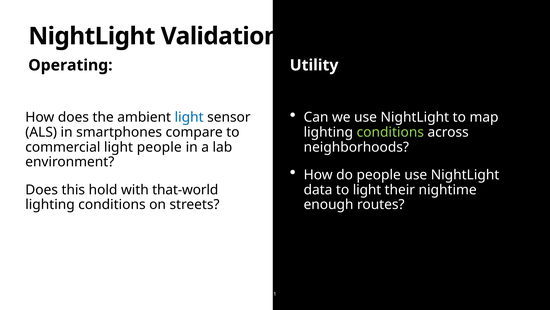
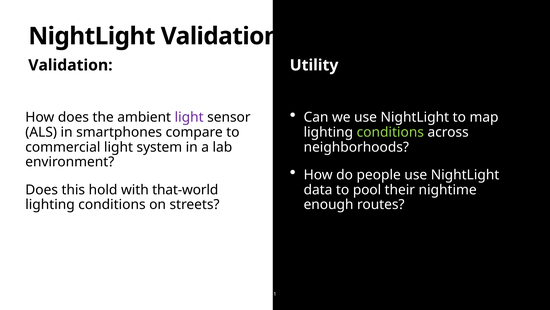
Operating at (70, 65): Operating -> Validation
light at (189, 117) colour: blue -> purple
light people: people -> system
to light: light -> pool
